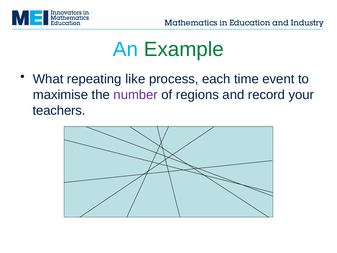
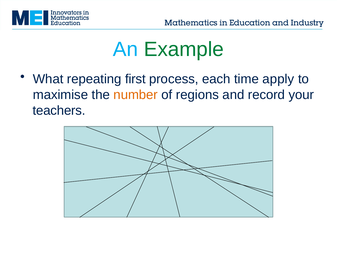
like: like -> first
event: event -> apply
number colour: purple -> orange
